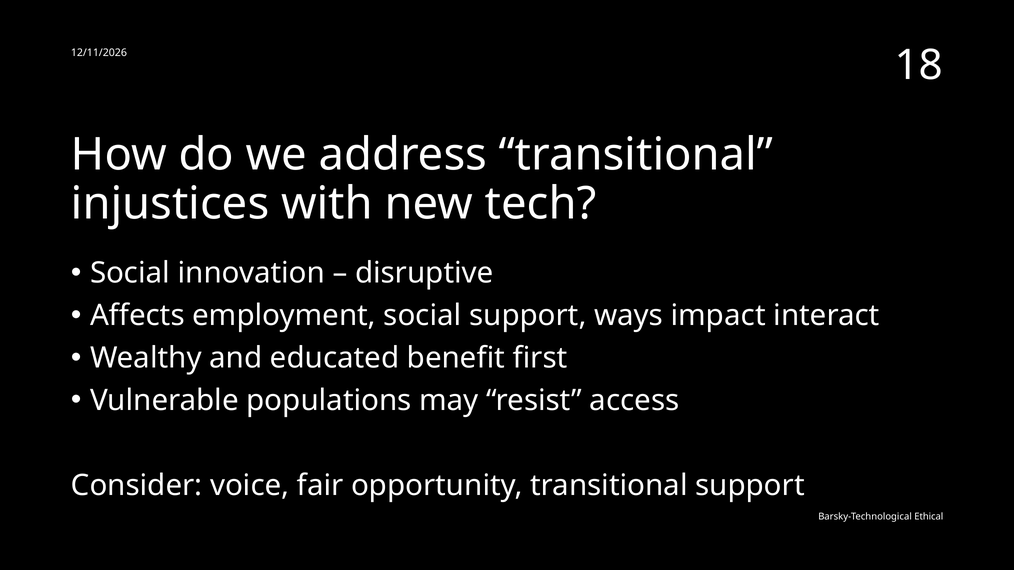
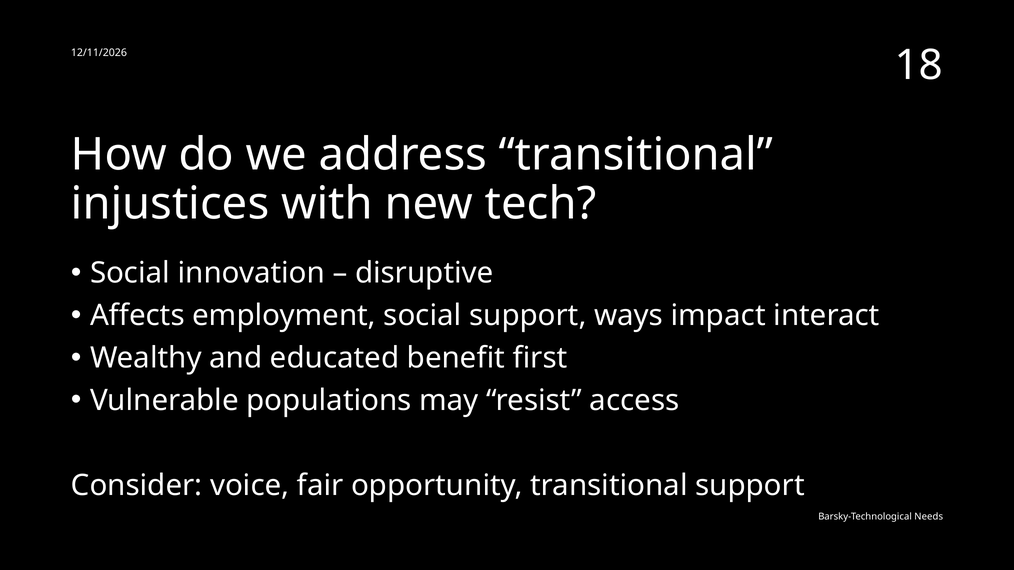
Ethical: Ethical -> Needs
